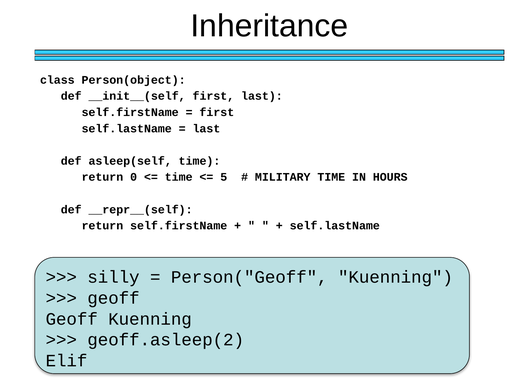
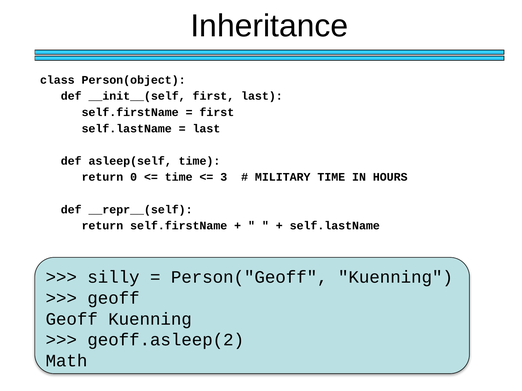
5: 5 -> 3
Elif: Elif -> Math
